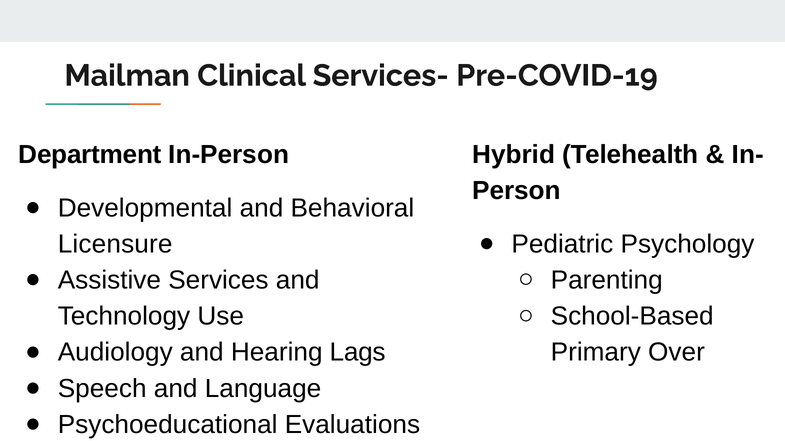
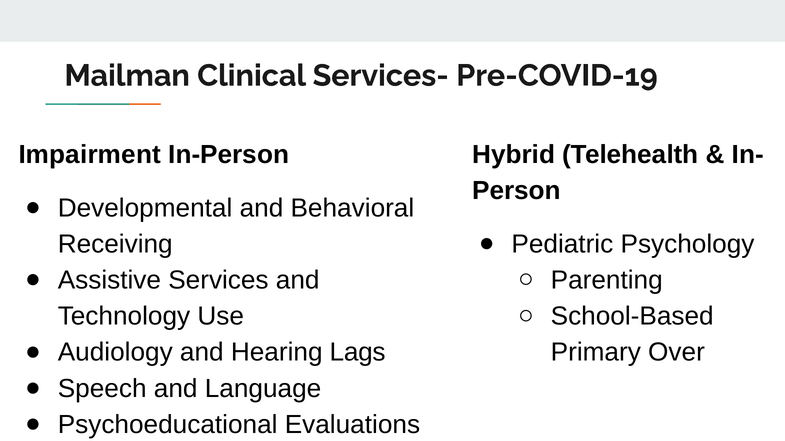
Department: Department -> Impairment
Licensure: Licensure -> Receiving
